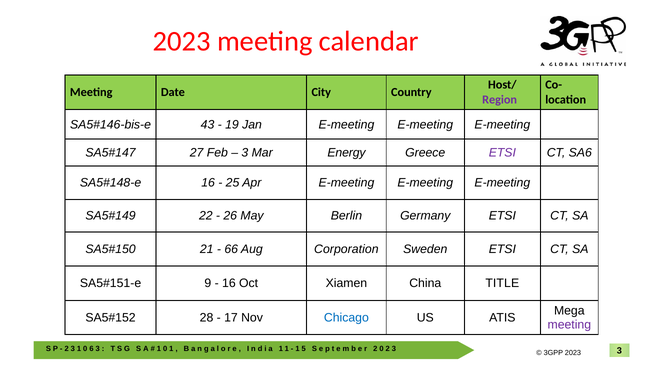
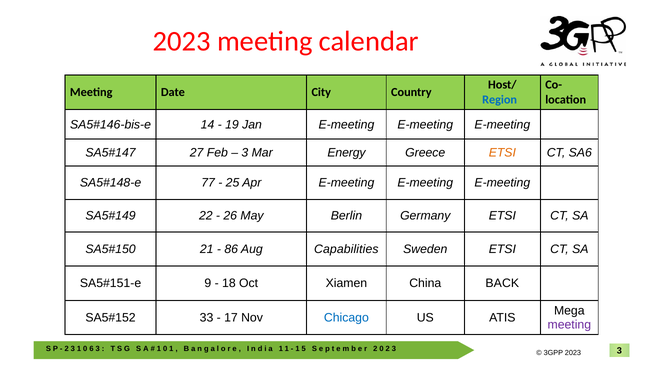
Region colour: purple -> blue
43: 43 -> 14
ETSI at (502, 153) colour: purple -> orange
16 at (208, 183): 16 -> 77
66: 66 -> 86
Corporation: Corporation -> Capabilities
16 at (229, 284): 16 -> 18
TITLE: TITLE -> BACK
28: 28 -> 33
